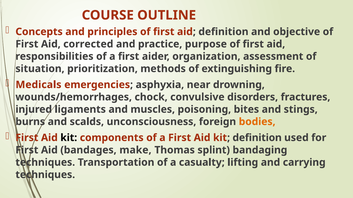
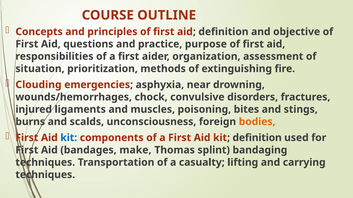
corrected: corrected -> questions
Medicals: Medicals -> Clouding
kit at (69, 138) colour: black -> blue
